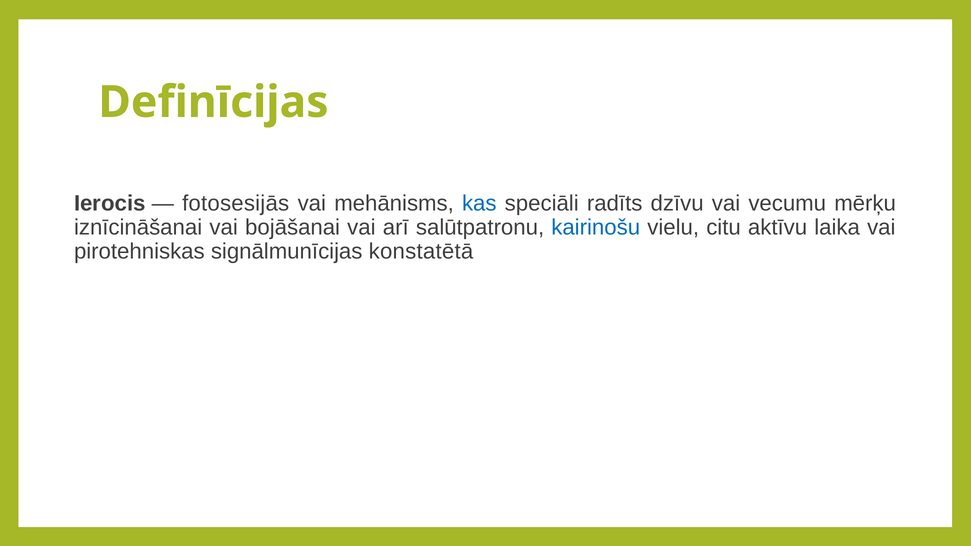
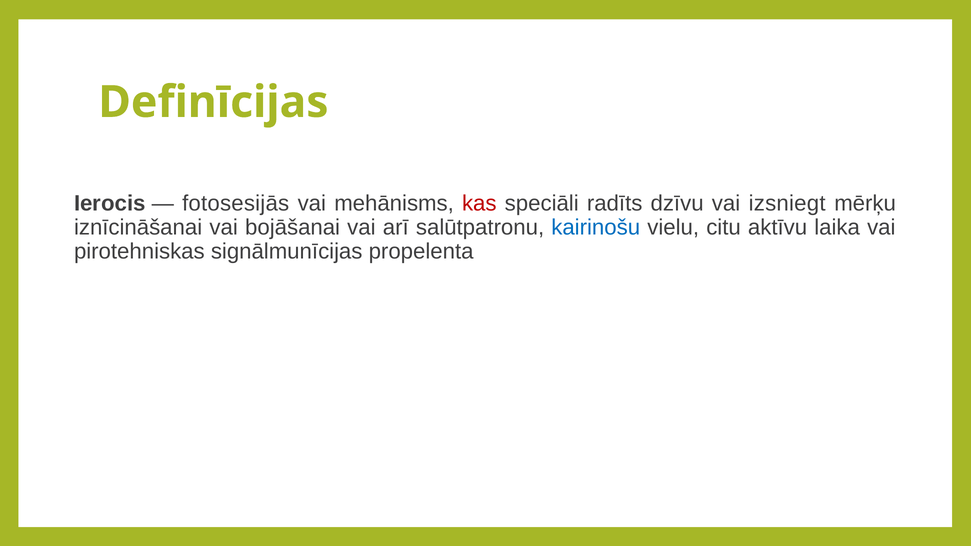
kas colour: blue -> red
vecumu: vecumu -> izsniegt
konstatētā: konstatētā -> propelenta
